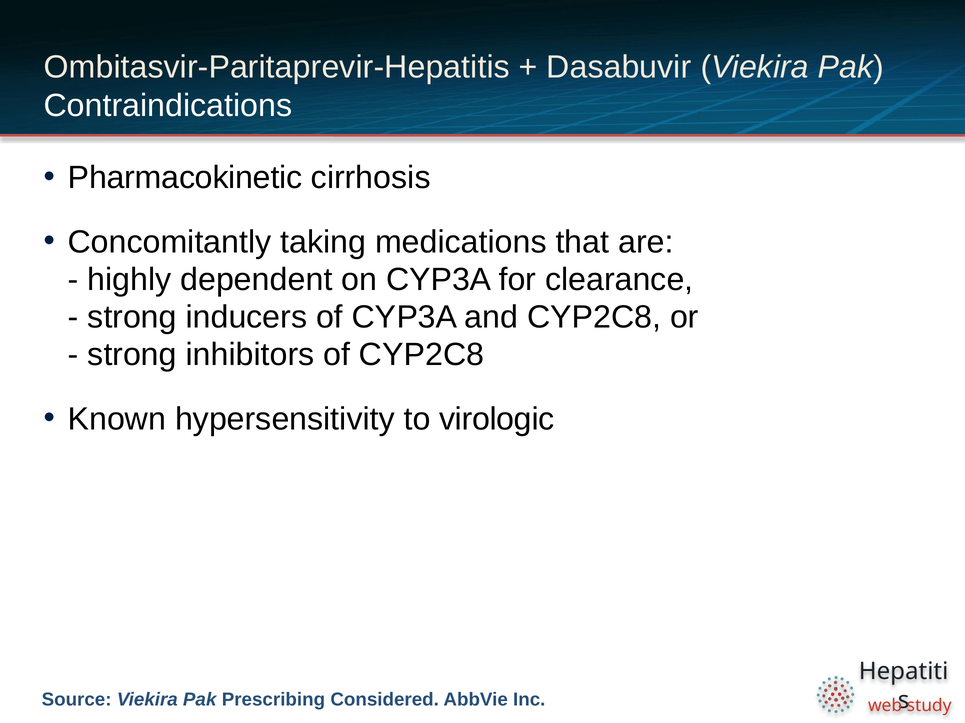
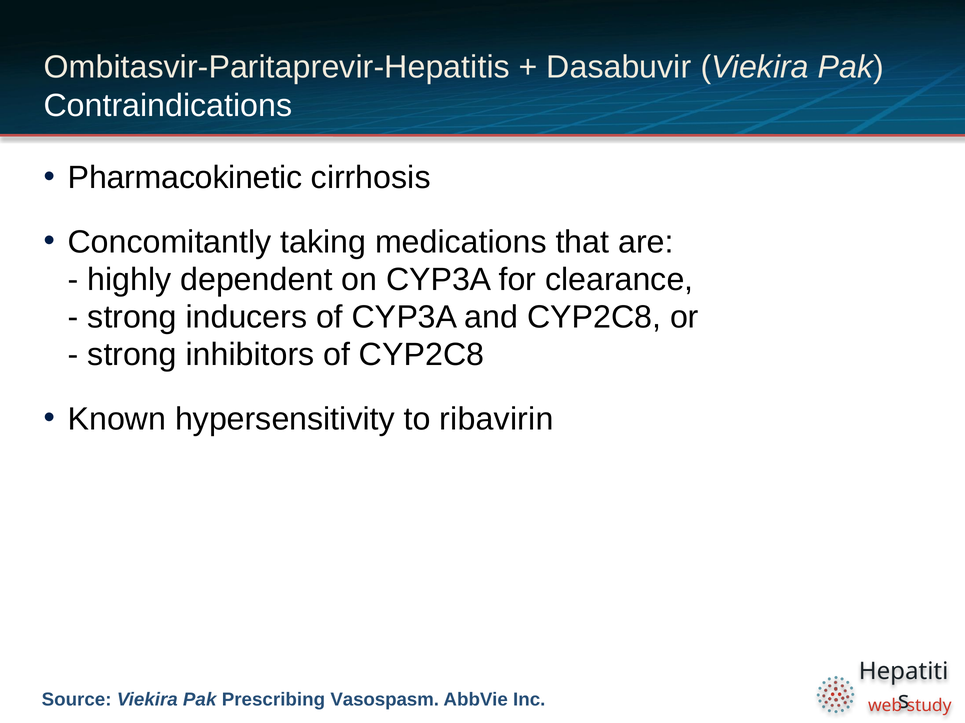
virologic: virologic -> ribavirin
Considered: Considered -> Vasospasm
